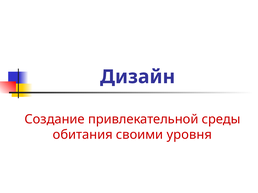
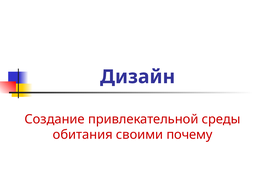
уровня: уровня -> почему
